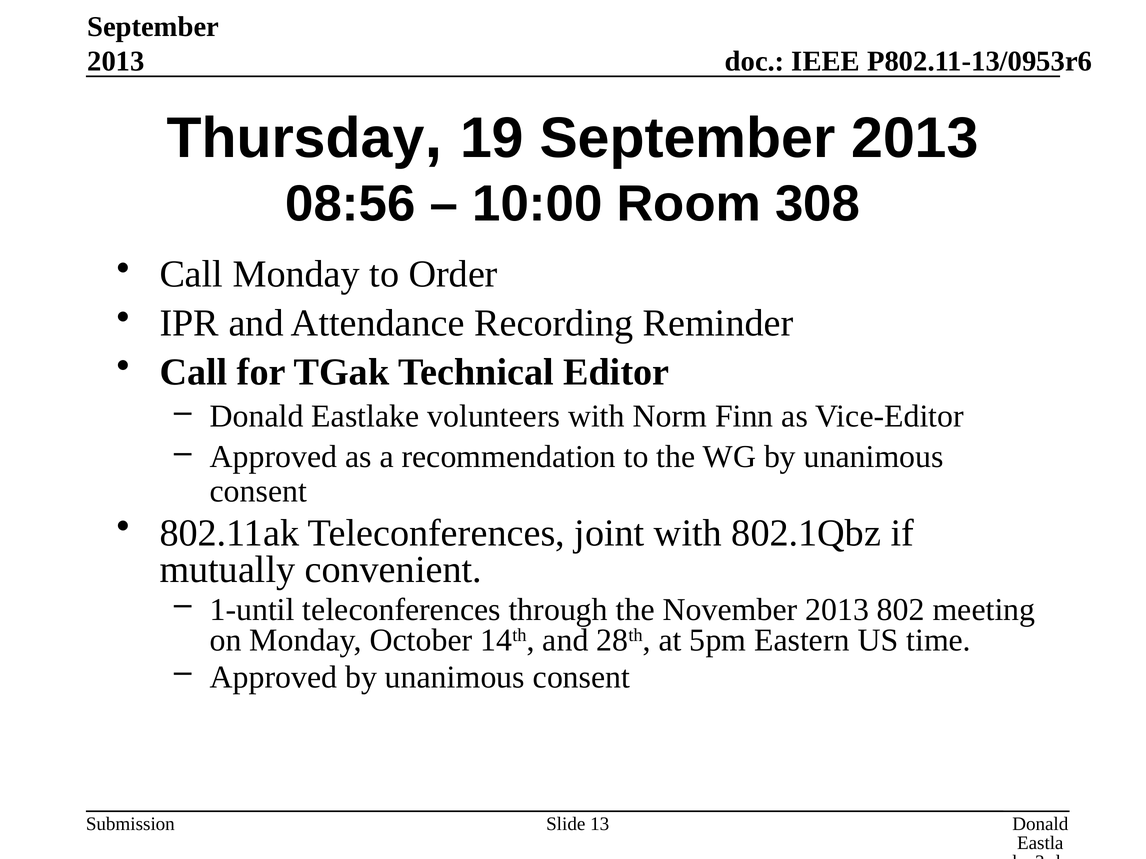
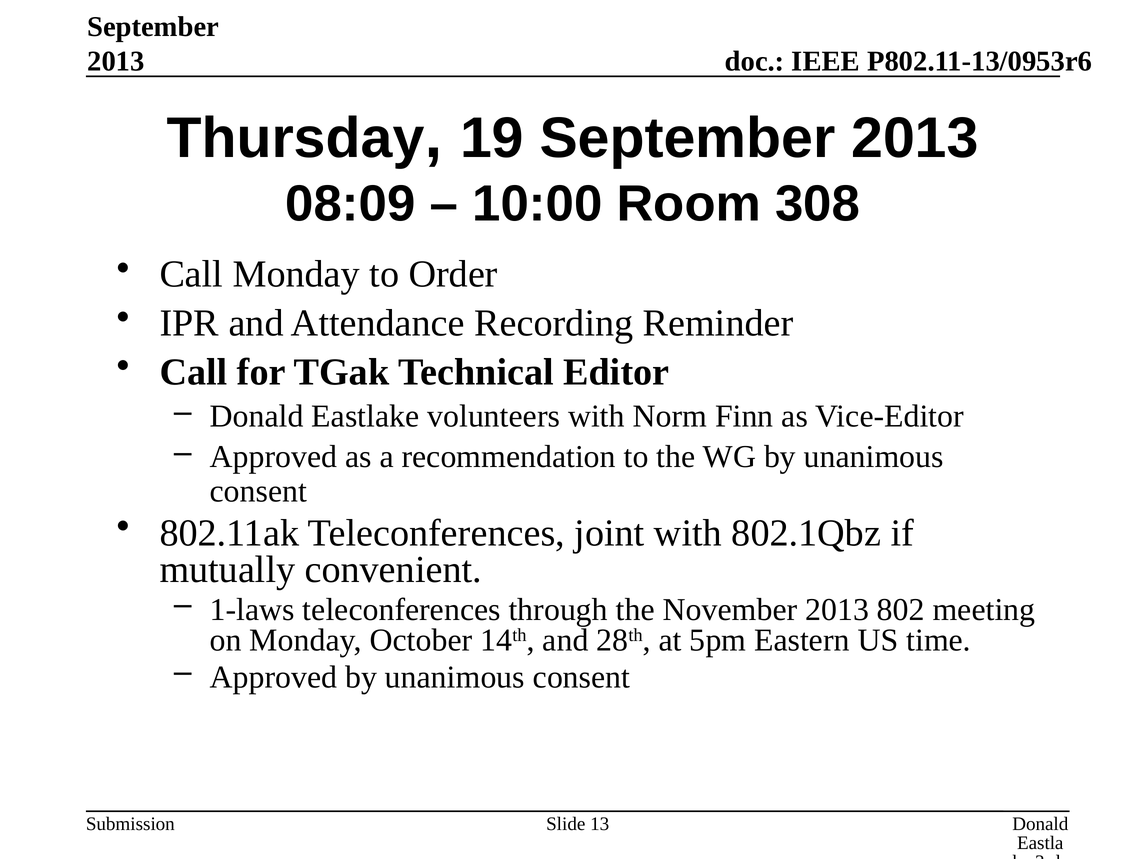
08:56: 08:56 -> 08:09
1-until: 1-until -> 1-laws
